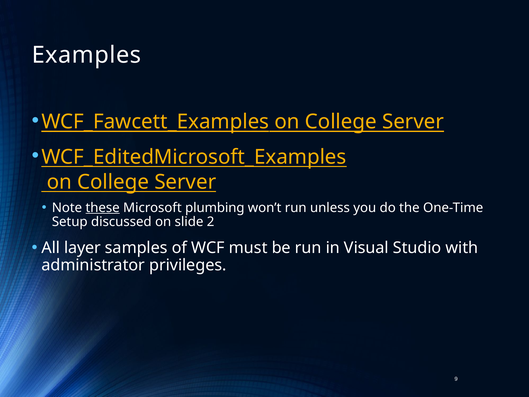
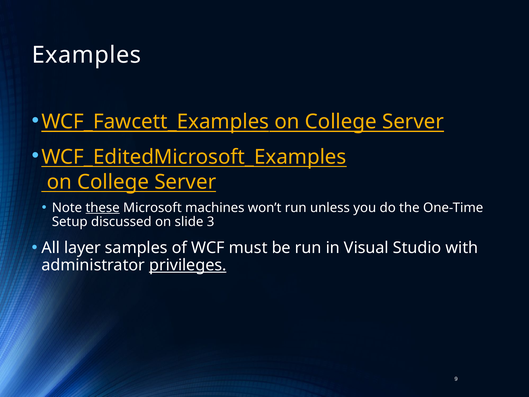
plumbing: plumbing -> machines
2: 2 -> 3
privileges underline: none -> present
